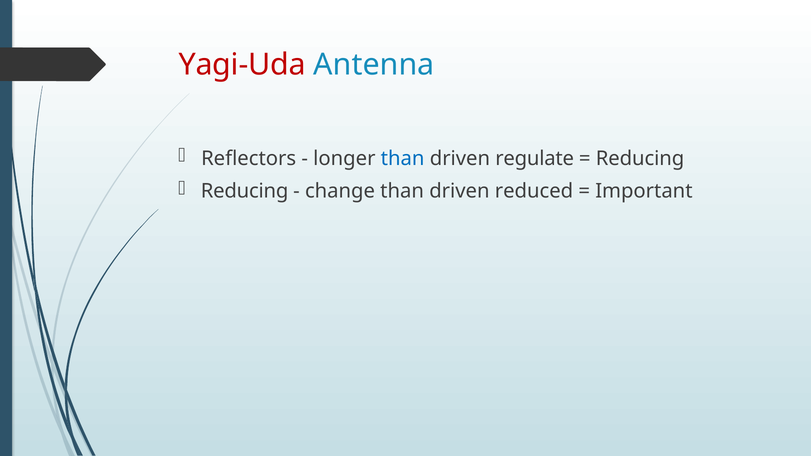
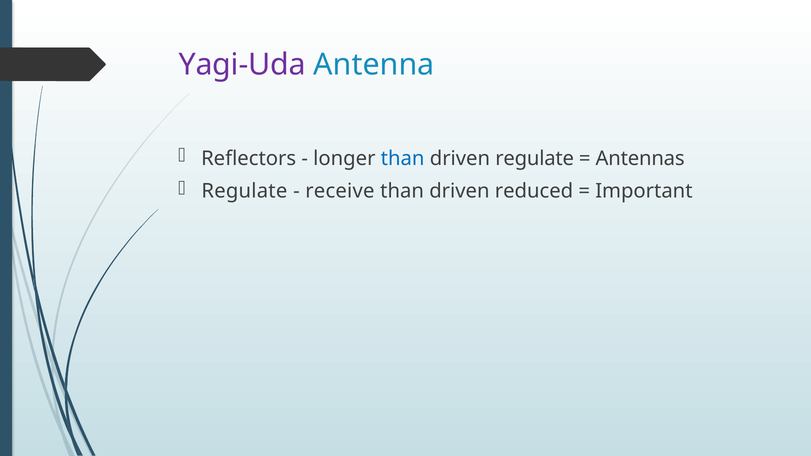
Yagi-Uda colour: red -> purple
Reducing at (640, 159): Reducing -> Antennas
Reducing at (245, 191): Reducing -> Regulate
change: change -> receive
